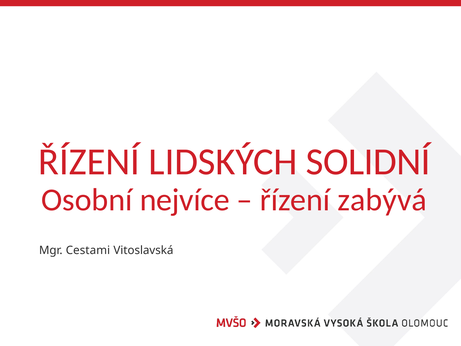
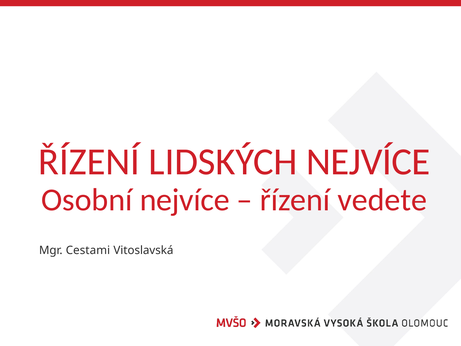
LIDSKÝCH SOLIDNÍ: SOLIDNÍ -> NEJVÍCE
zabývá: zabývá -> vedete
